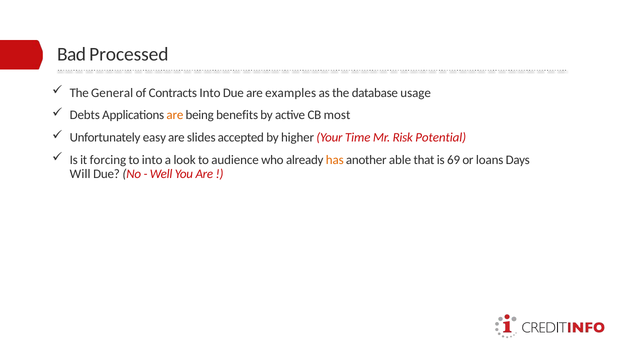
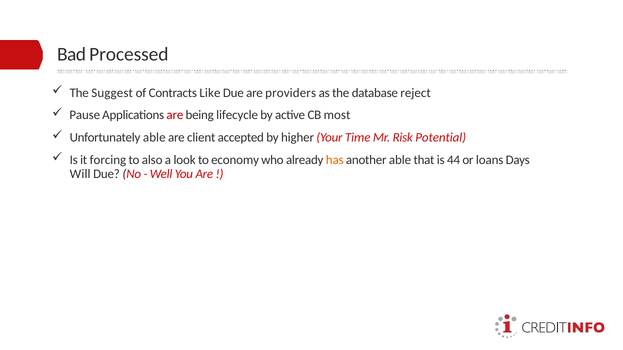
General: General -> Suggest
Contracts Into: Into -> Like
examples: examples -> providers
usage: usage -> reject
Debts: Debts -> Pause
are at (175, 115) colour: orange -> red
benefits: benefits -> lifecycle
Unfortunately easy: easy -> able
slides: slides -> client
to into: into -> also
audience: audience -> economy
69: 69 -> 44
